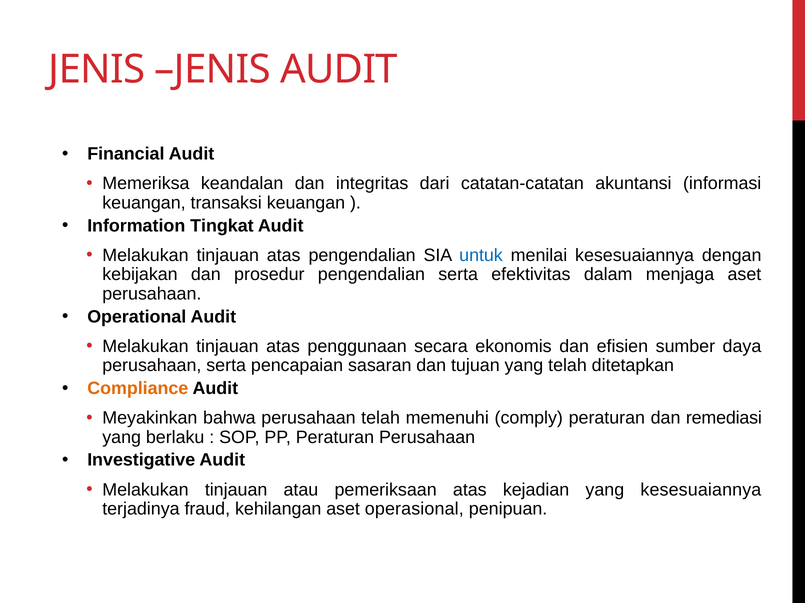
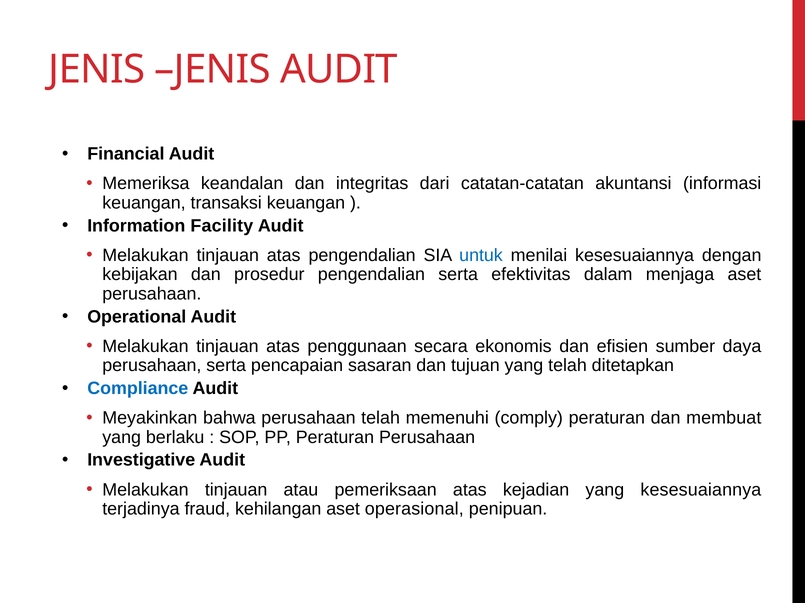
Tingkat: Tingkat -> Facility
Compliance colour: orange -> blue
remediasi: remediasi -> membuat
